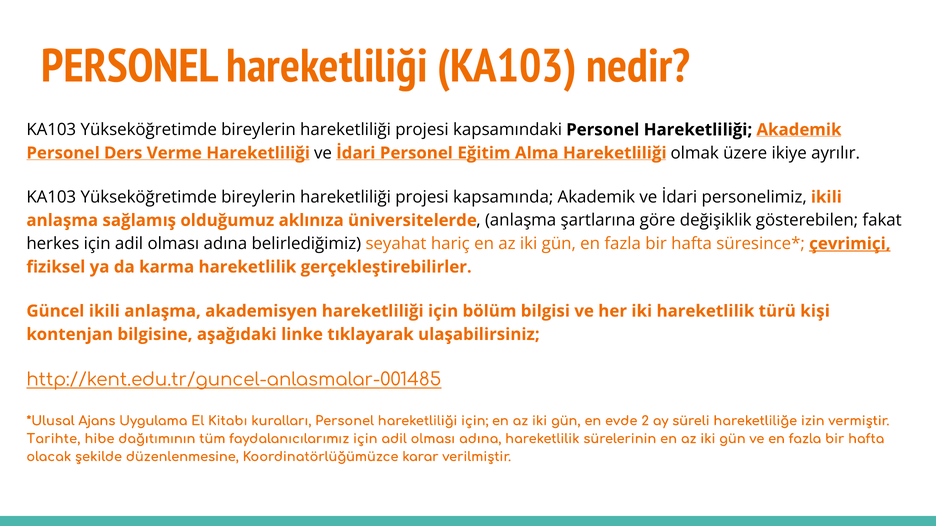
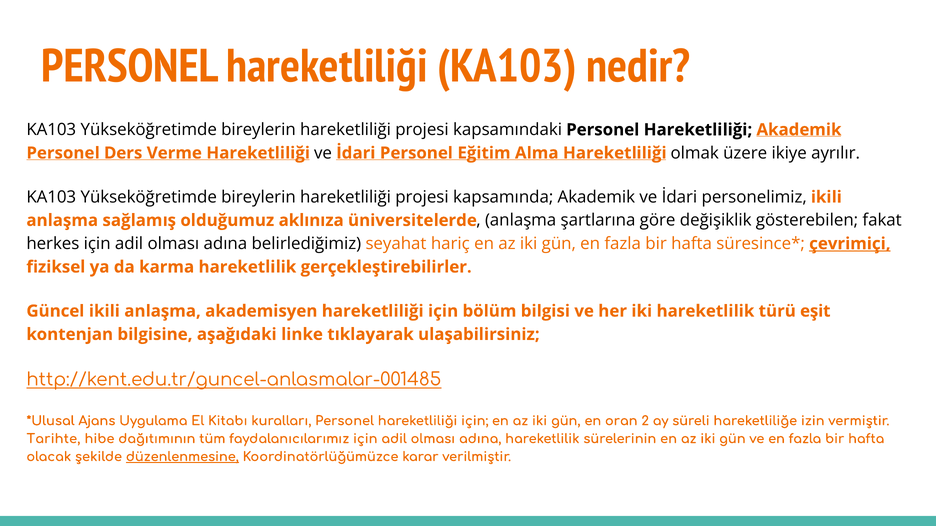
kişi: kişi -> eşit
evde: evde -> oran
düzenlenmesine underline: none -> present
